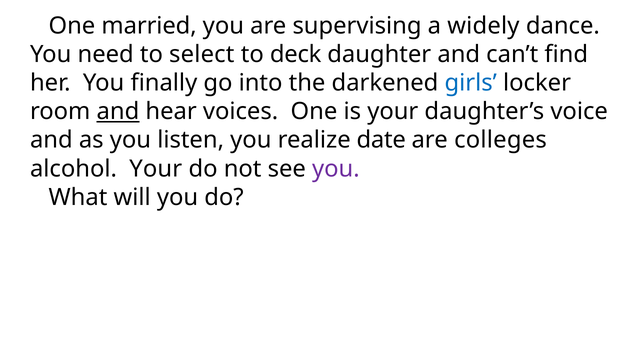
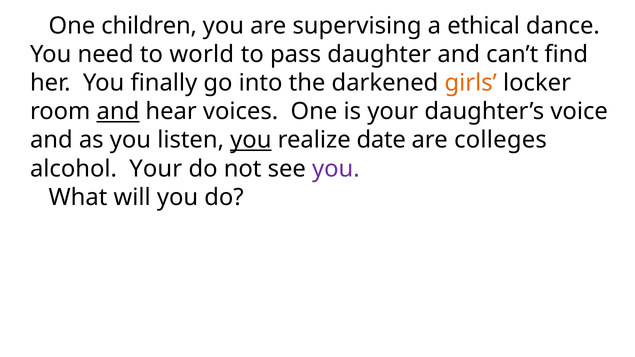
married: married -> children
widely: widely -> ethical
select: select -> world
deck: deck -> pass
girls colour: blue -> orange
you at (251, 140) underline: none -> present
